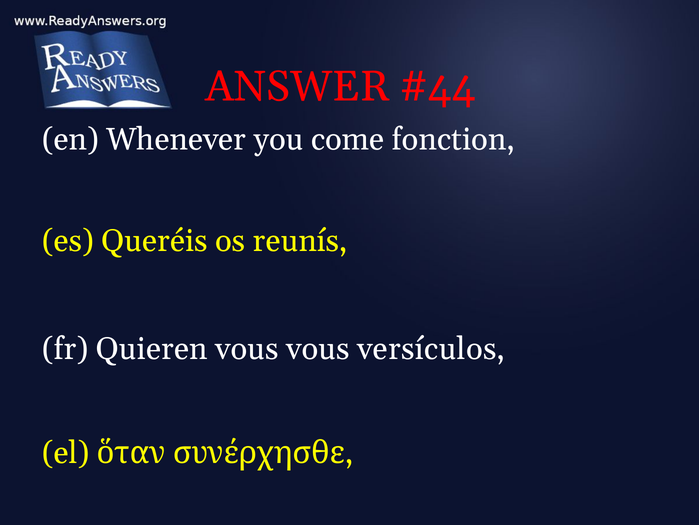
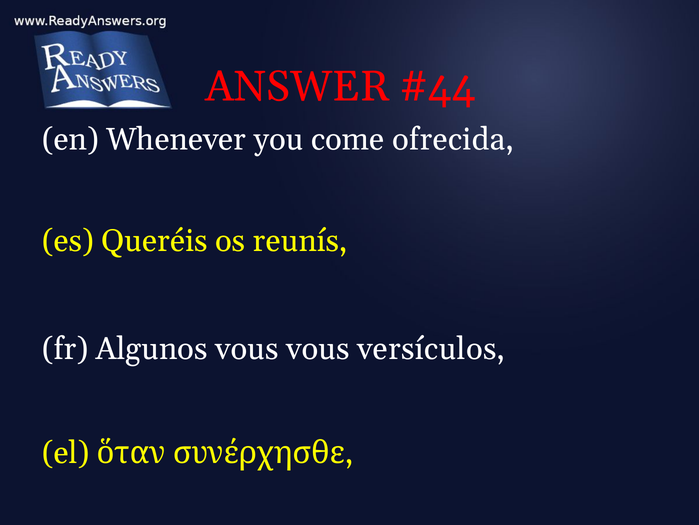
fonction: fonction -> ofrecida
Quieren: Quieren -> Algunos
